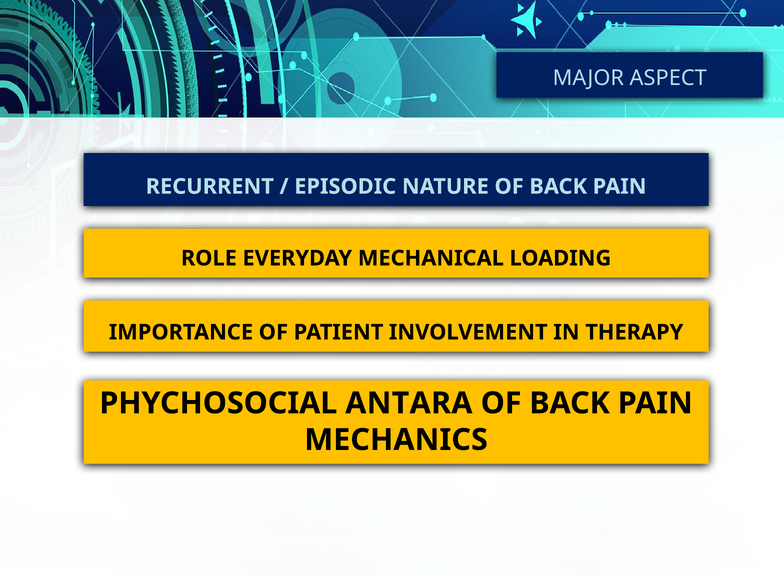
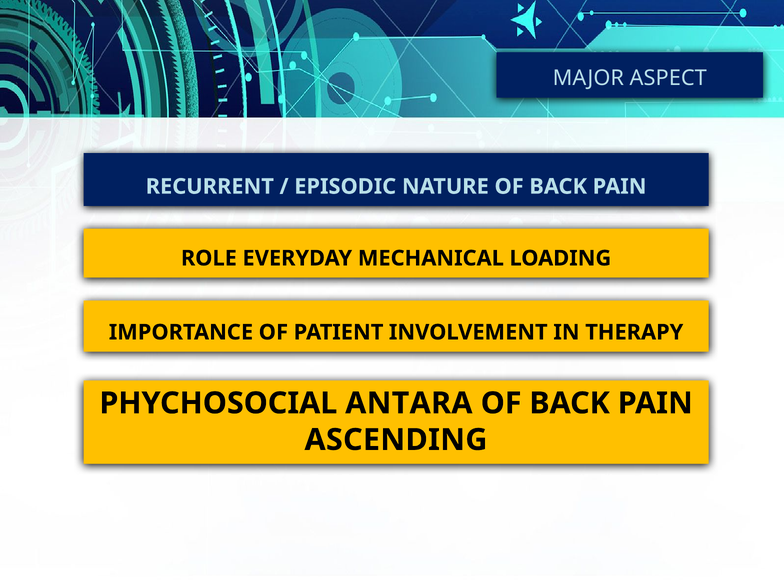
MECHANICS: MECHANICS -> ASCENDING
